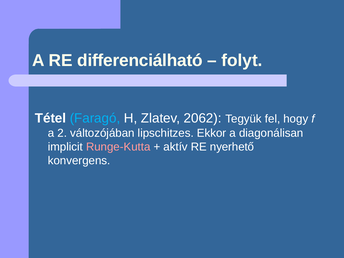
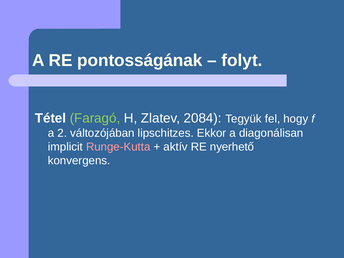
differenciálható: differenciálható -> pontosságának
Faragó colour: light blue -> light green
2062: 2062 -> 2084
